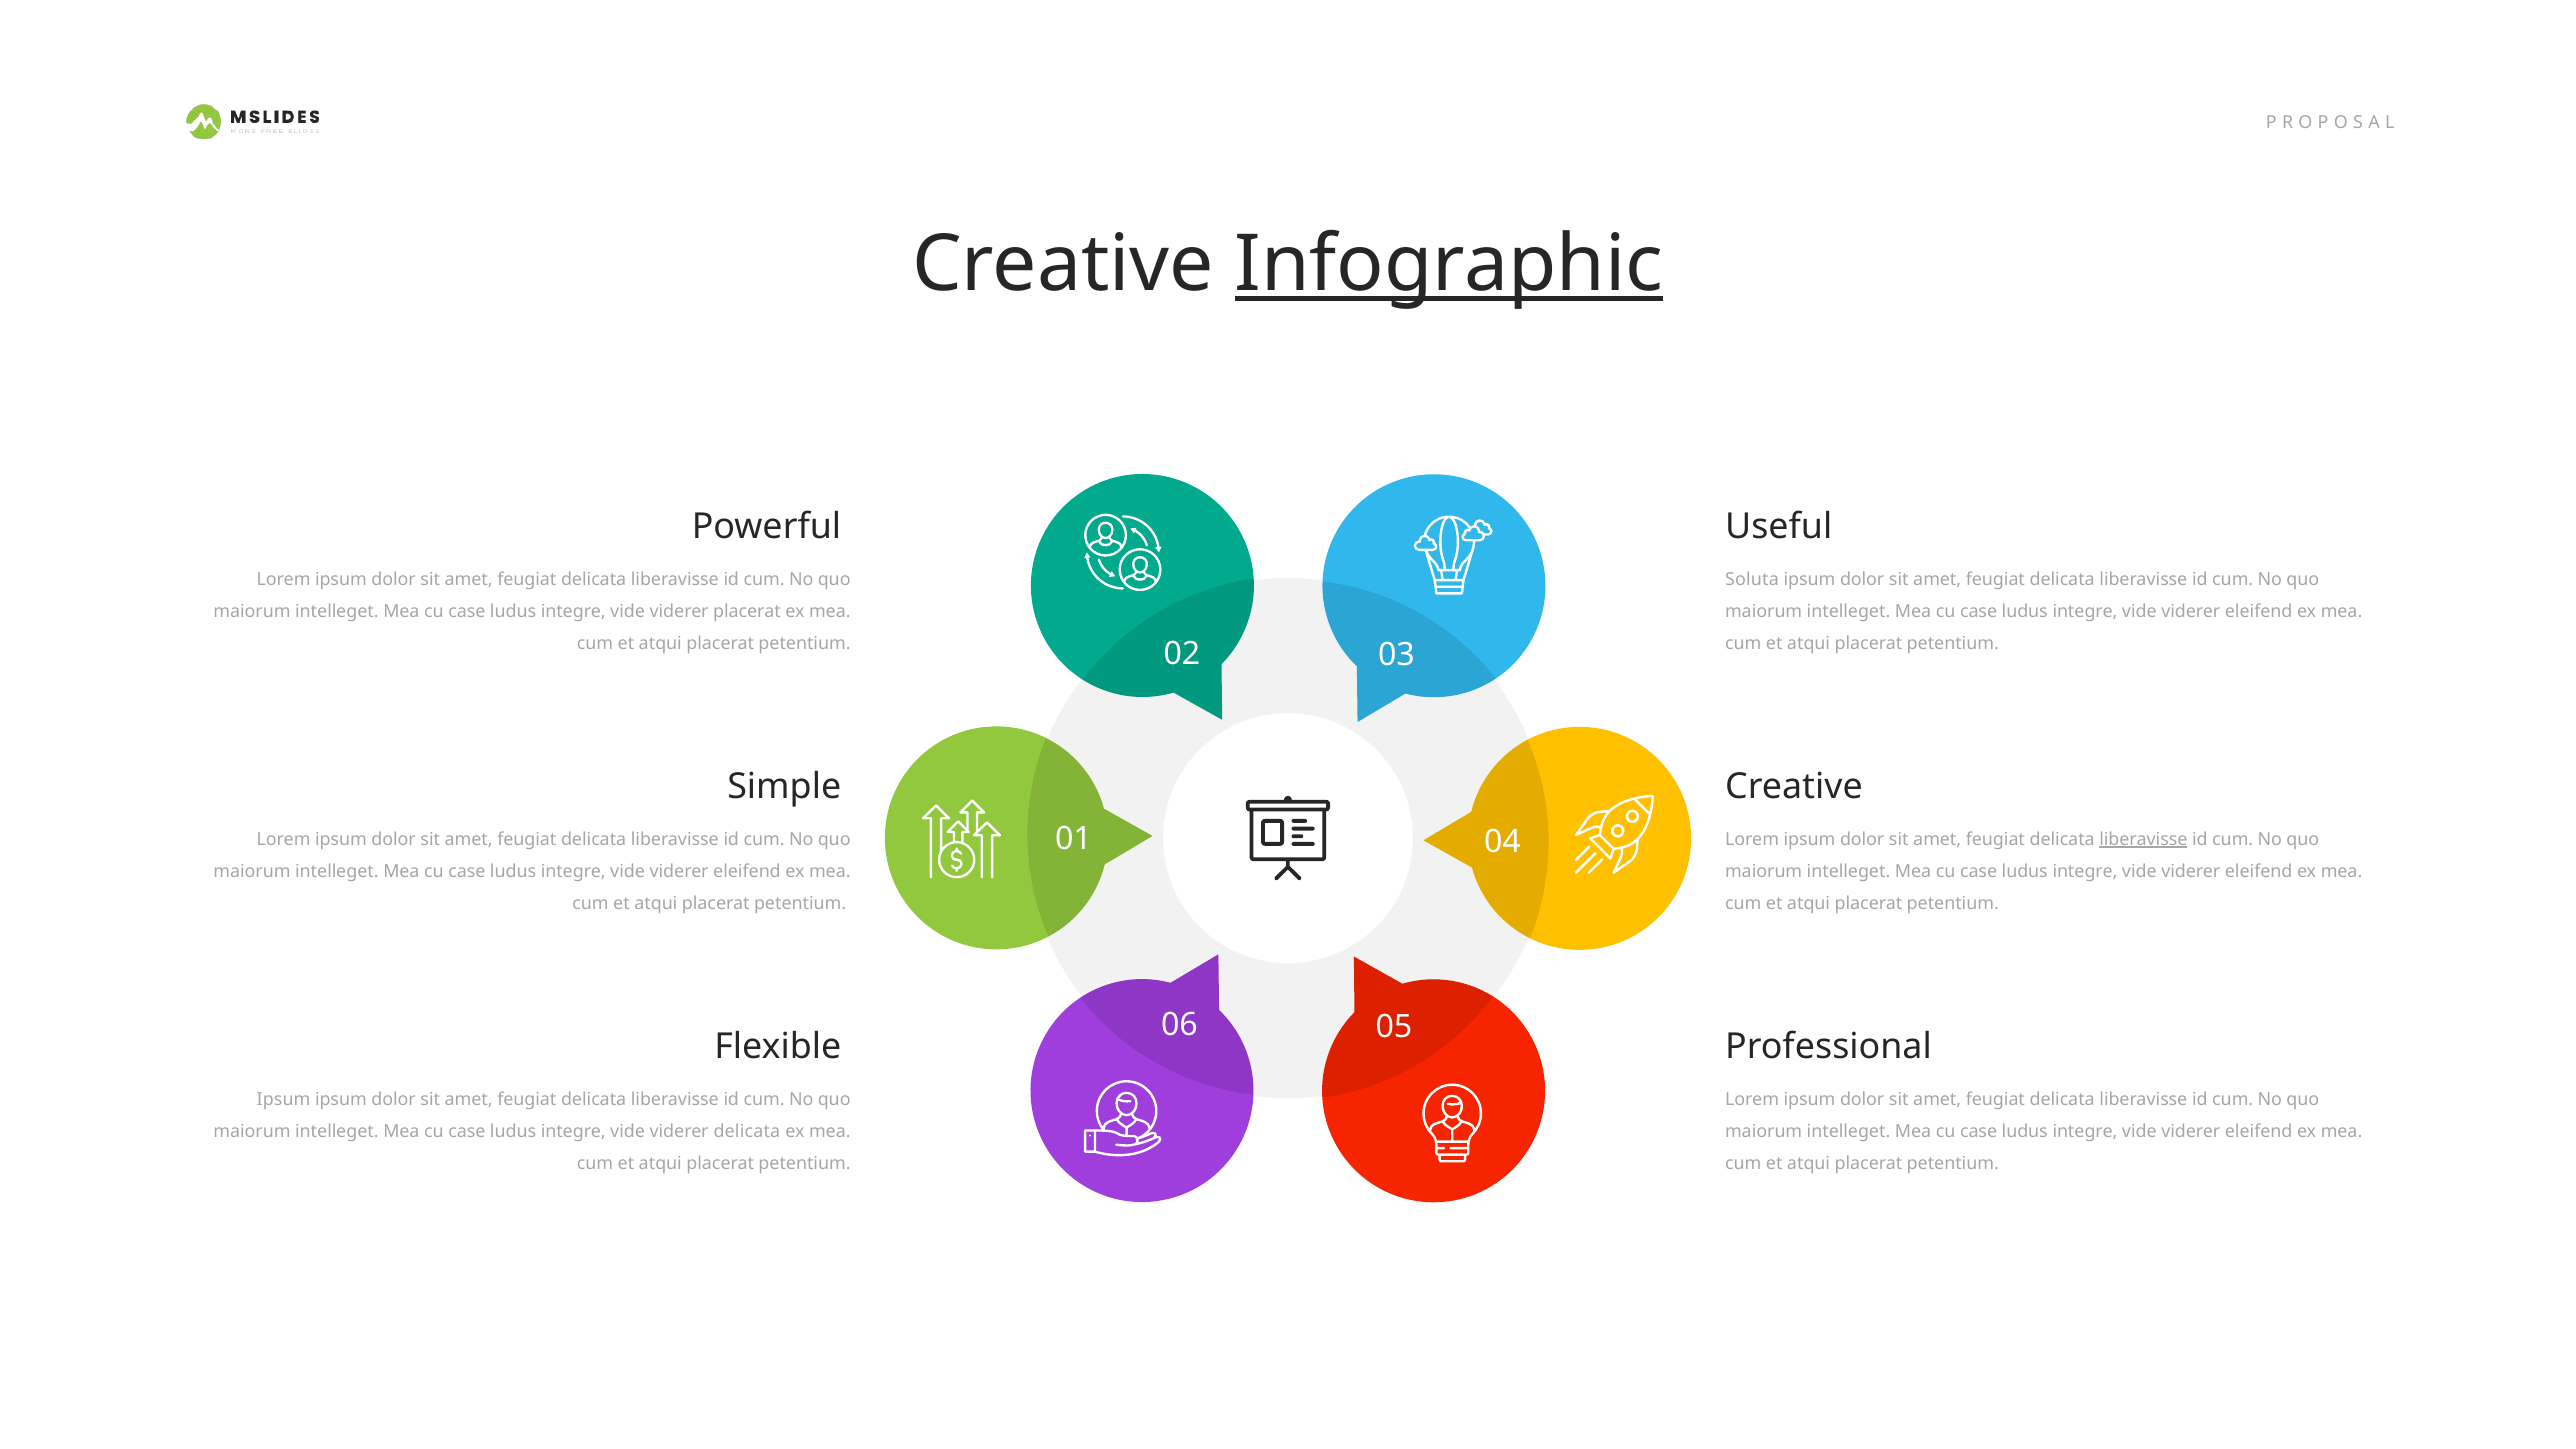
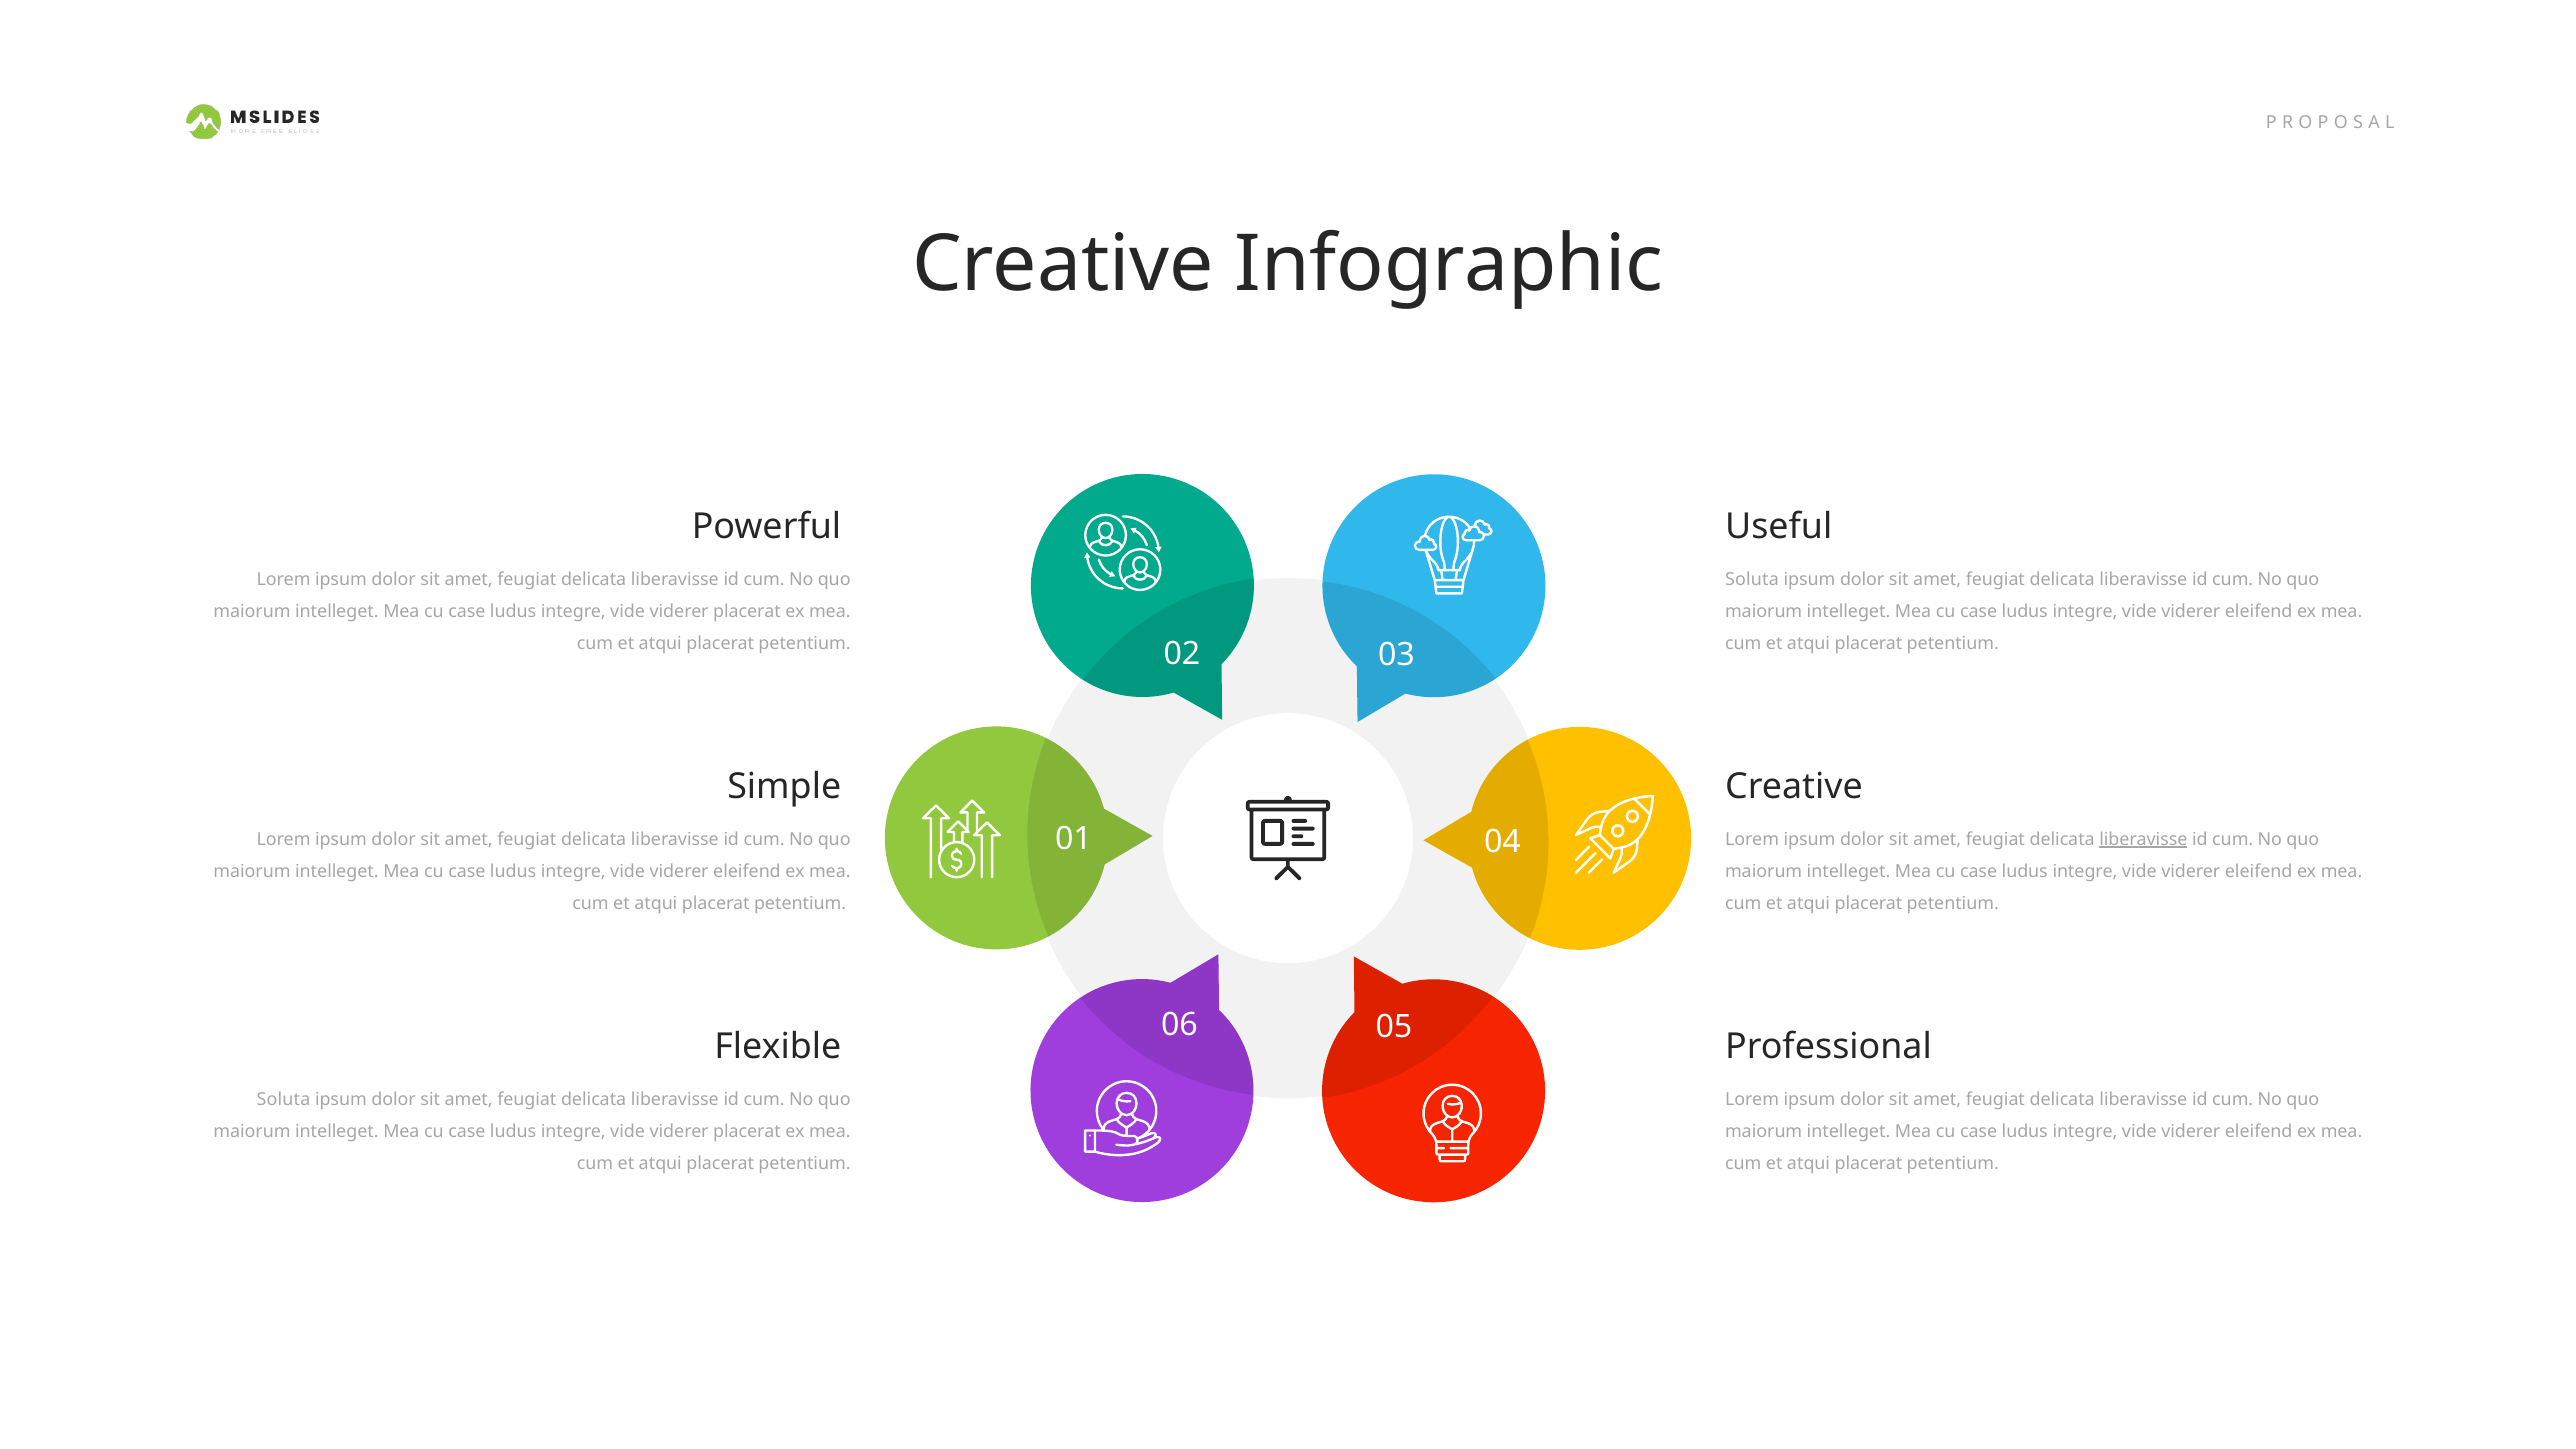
Infographic underline: present -> none
Ipsum at (284, 1099): Ipsum -> Soluta
delicata at (747, 1132): delicata -> placerat
